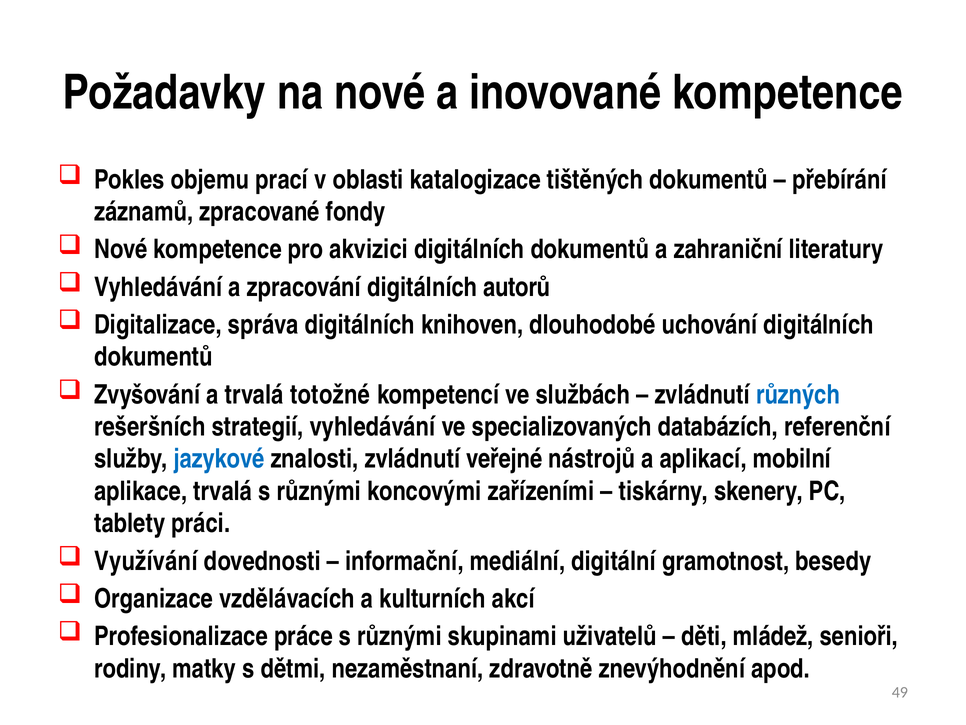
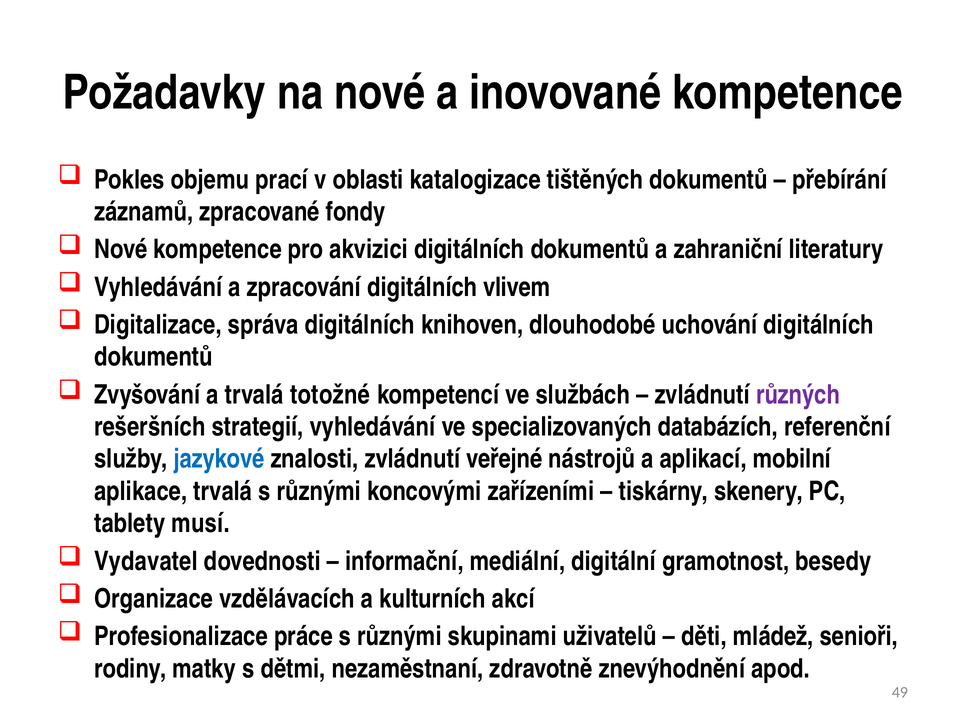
autorů: autorů -> vlivem
různých colour: blue -> purple
práci: práci -> musí
Využívání: Využívání -> Vydavatel
